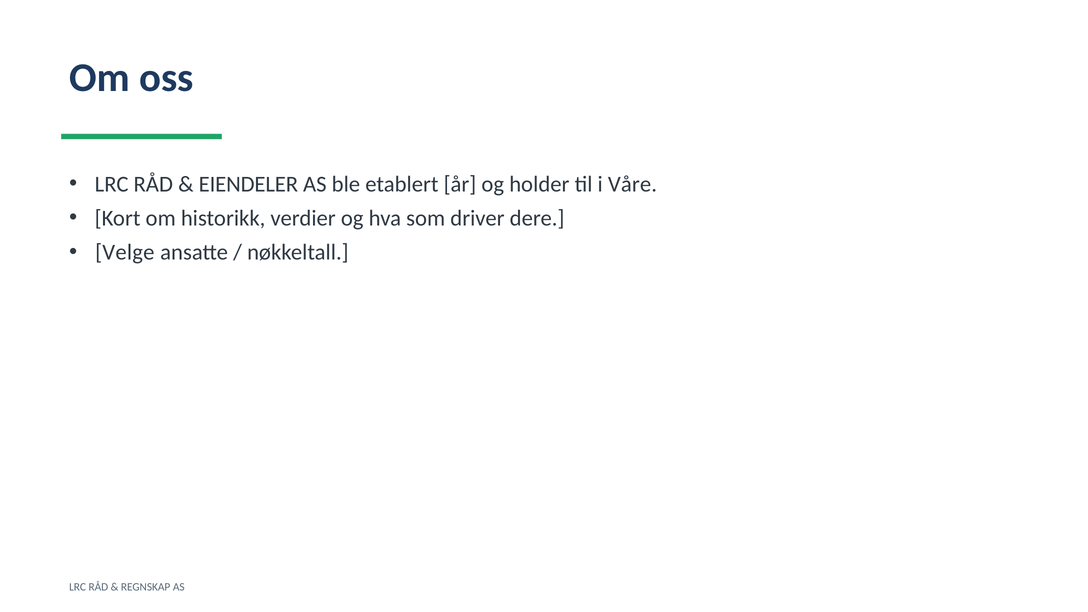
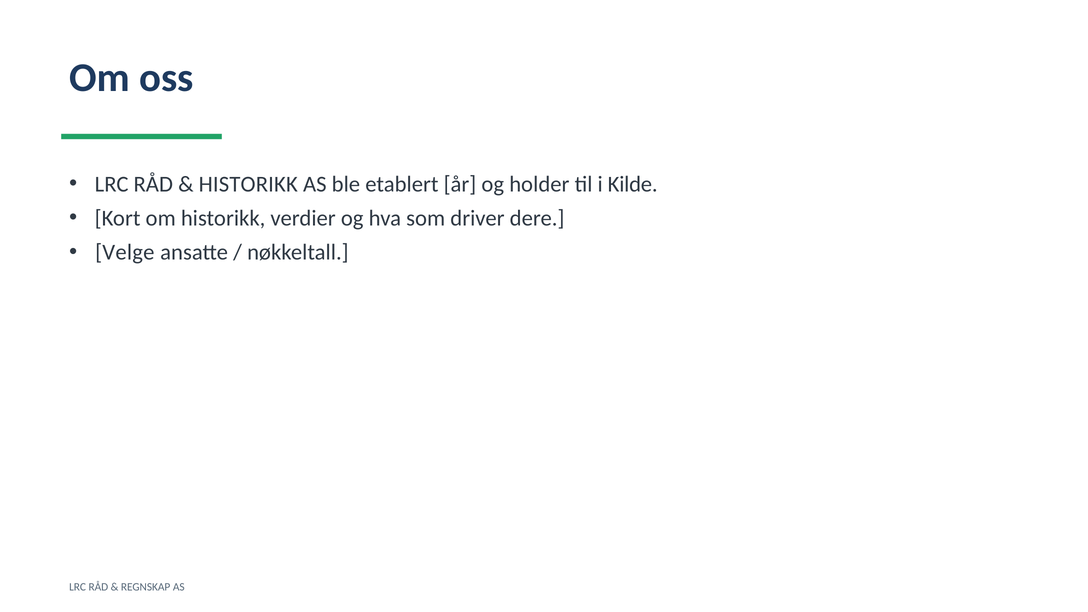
EIENDELER at (248, 184): EIENDELER -> HISTORIKK
Våre: Våre -> Kilde
